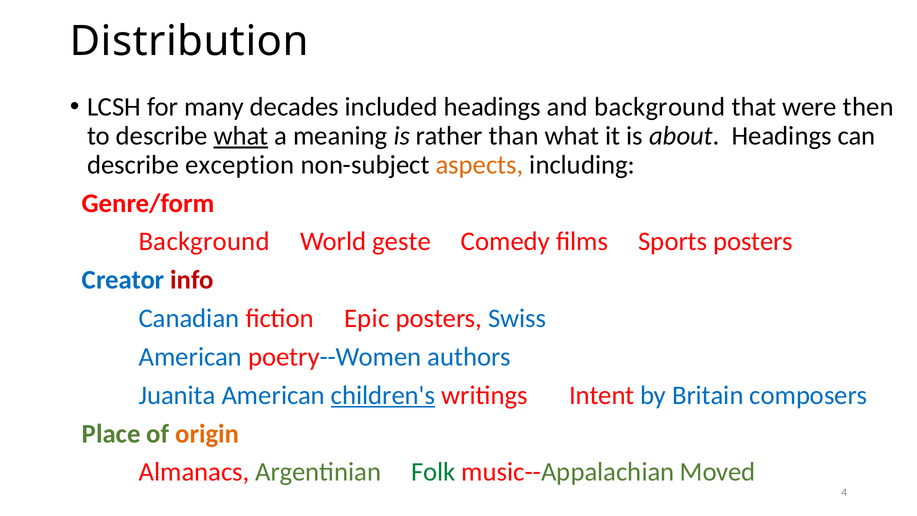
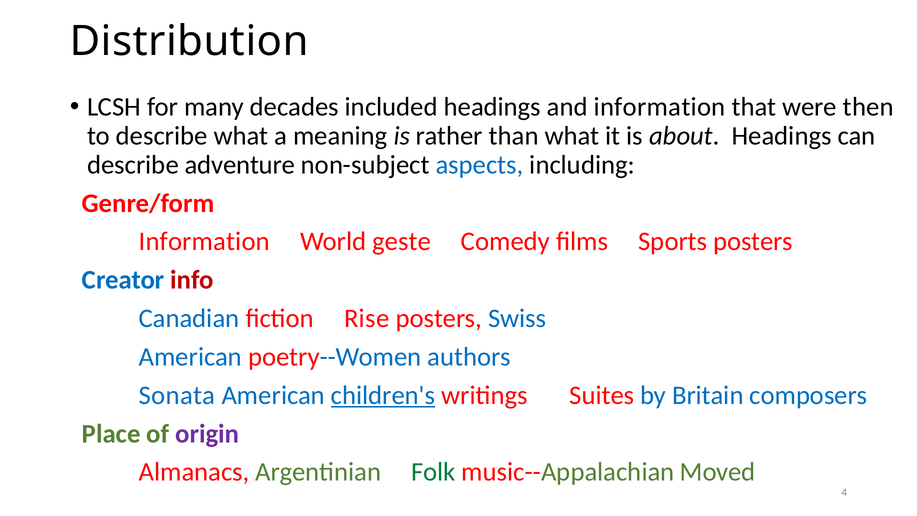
and background: background -> information
what at (241, 136) underline: present -> none
exception: exception -> adventure
aspects colour: orange -> blue
Background at (204, 242): Background -> Information
Epic: Epic -> Rise
Juanita: Juanita -> Sonata
Intent: Intent -> Suites
origin colour: orange -> purple
